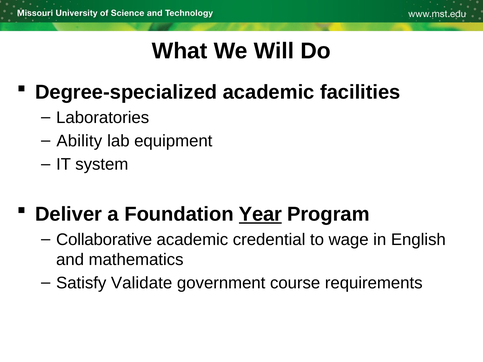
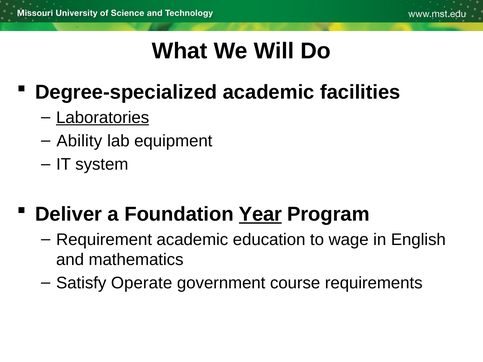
Laboratories underline: none -> present
Collaborative: Collaborative -> Requirement
credential: credential -> education
Validate: Validate -> Operate
